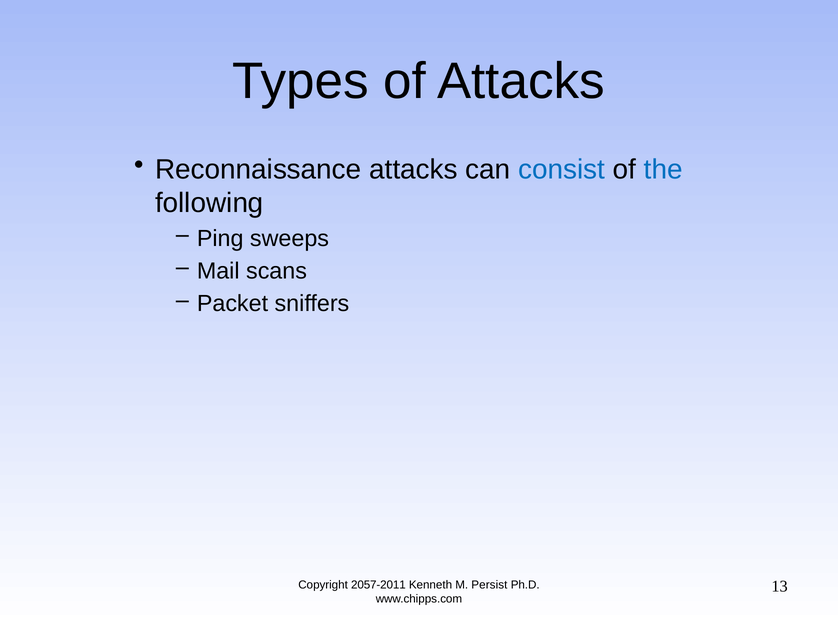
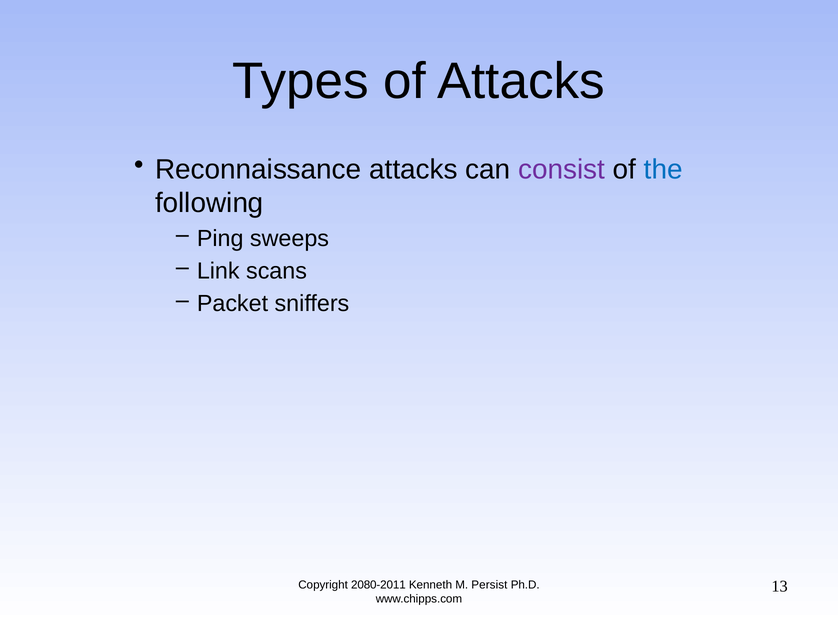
consist colour: blue -> purple
Mail: Mail -> Link
2057-2011: 2057-2011 -> 2080-2011
